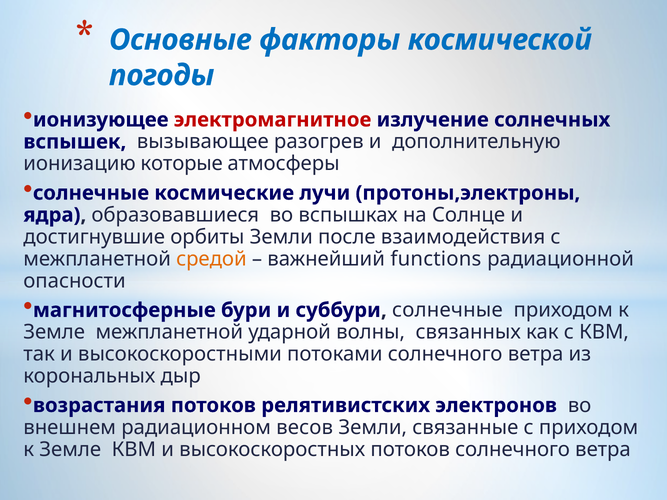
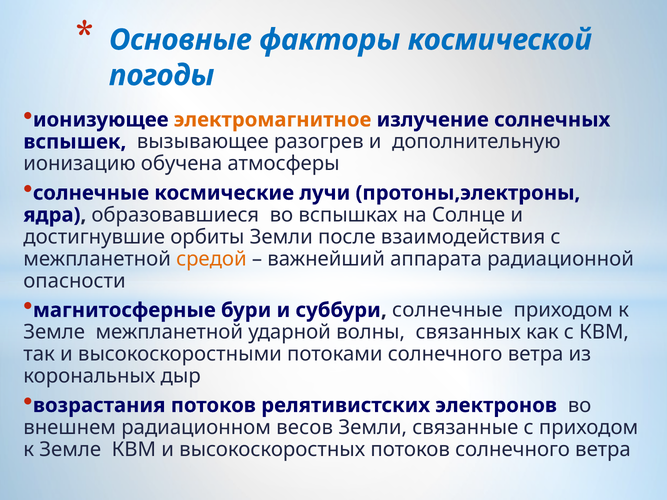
электромагнитное colour: red -> orange
которые: которые -> обучена
functions: functions -> аппарата
